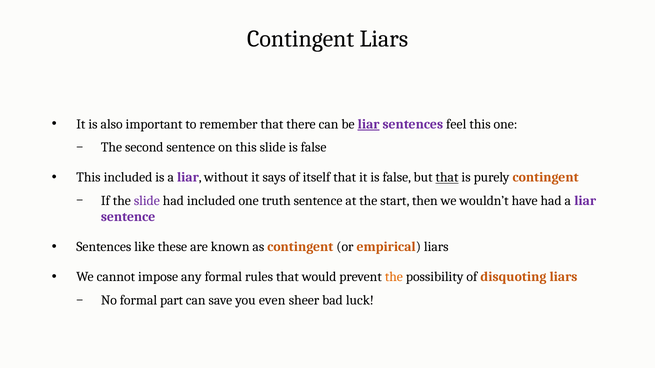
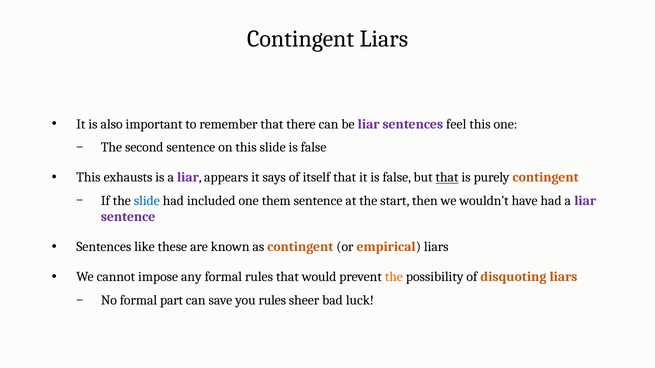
liar at (369, 124) underline: present -> none
This included: included -> exhausts
without: without -> appears
slide at (147, 201) colour: purple -> blue
truth: truth -> them
you even: even -> rules
